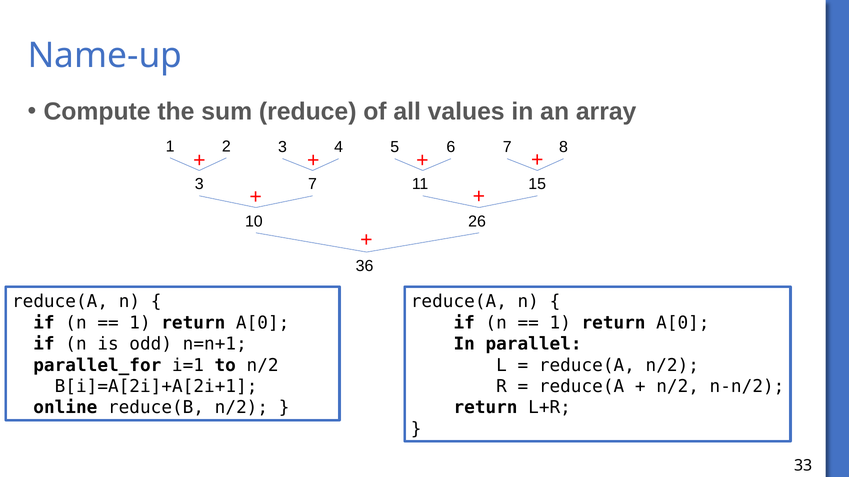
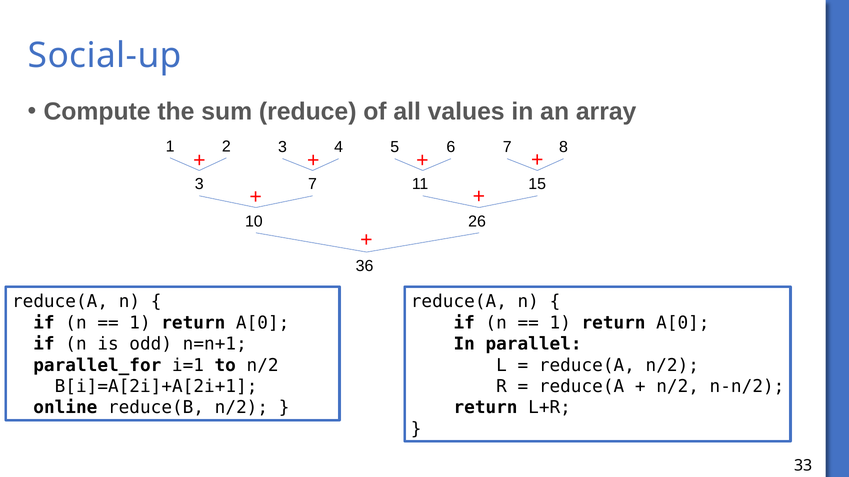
Name-up: Name-up -> Social-up
